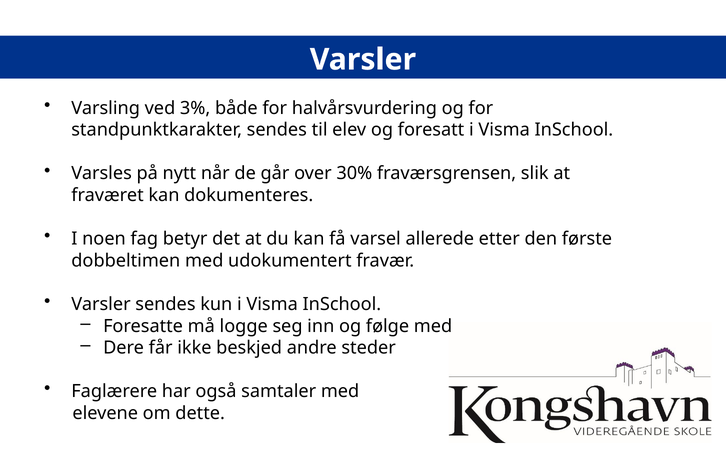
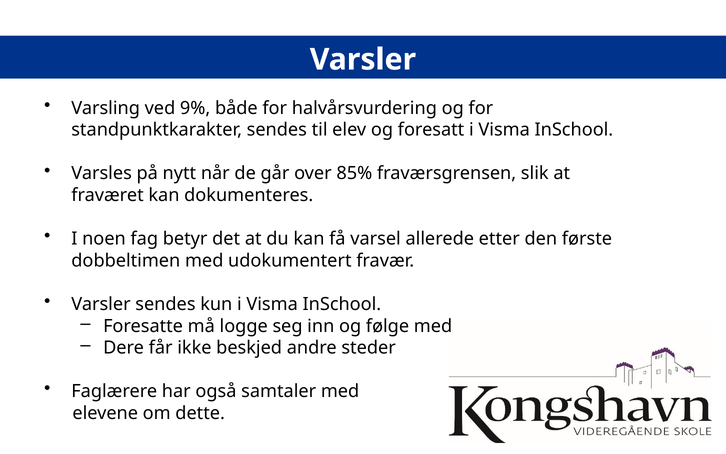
3%: 3% -> 9%
30%: 30% -> 85%
